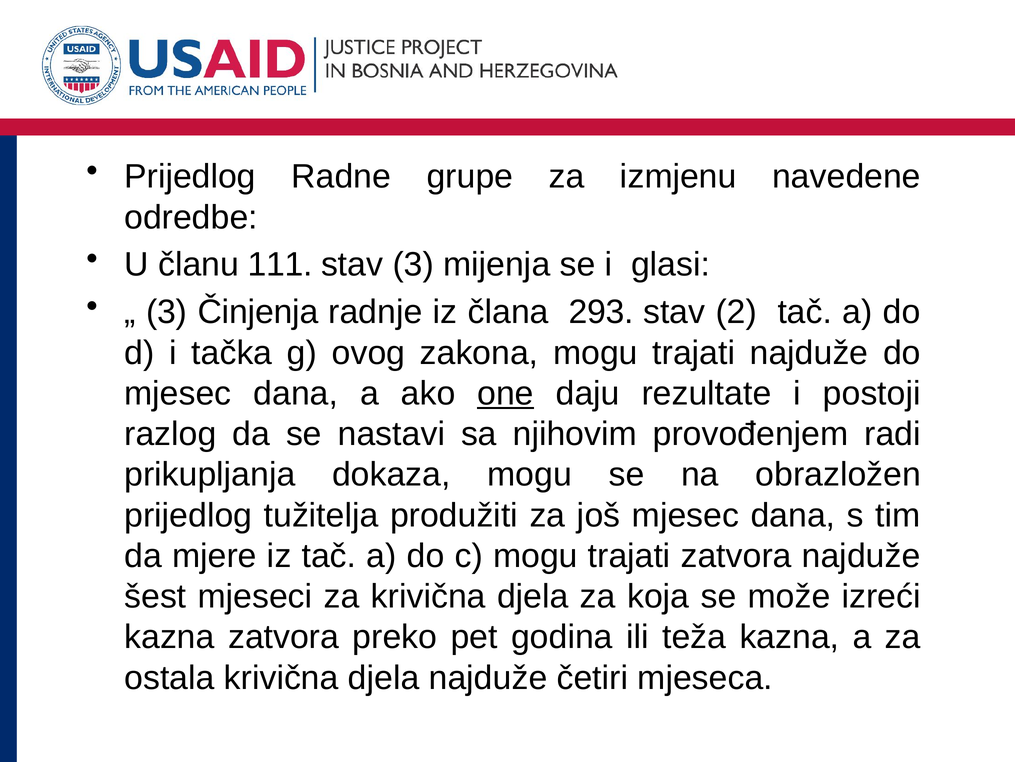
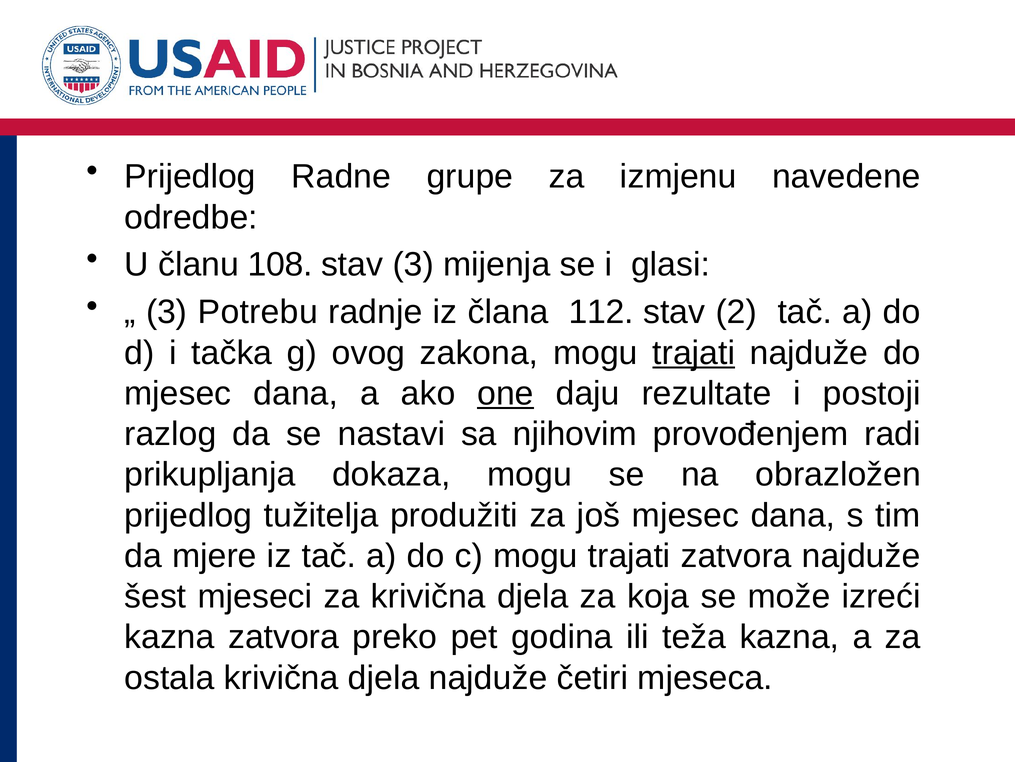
111: 111 -> 108
Činjenja: Činjenja -> Potrebu
293: 293 -> 112
trajati at (694, 352) underline: none -> present
